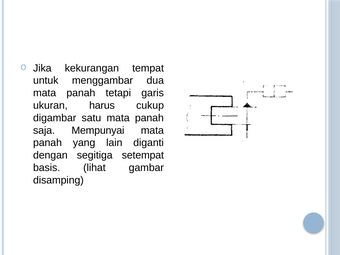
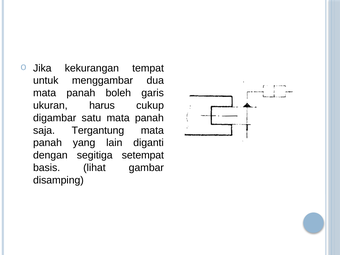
tetapi: tetapi -> boleh
Mempunyai: Mempunyai -> Tergantung
